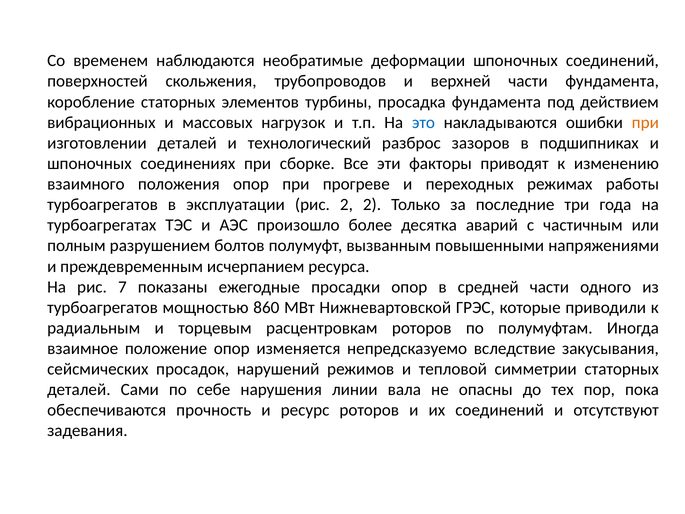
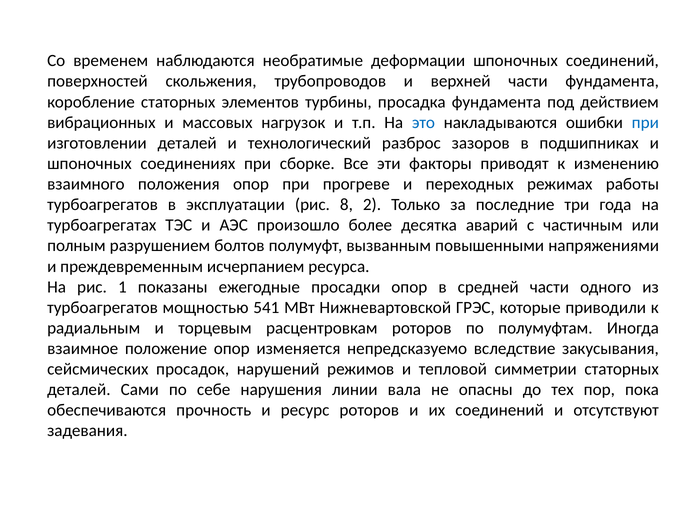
при at (645, 122) colour: orange -> blue
рис 2: 2 -> 8
7: 7 -> 1
860: 860 -> 541
